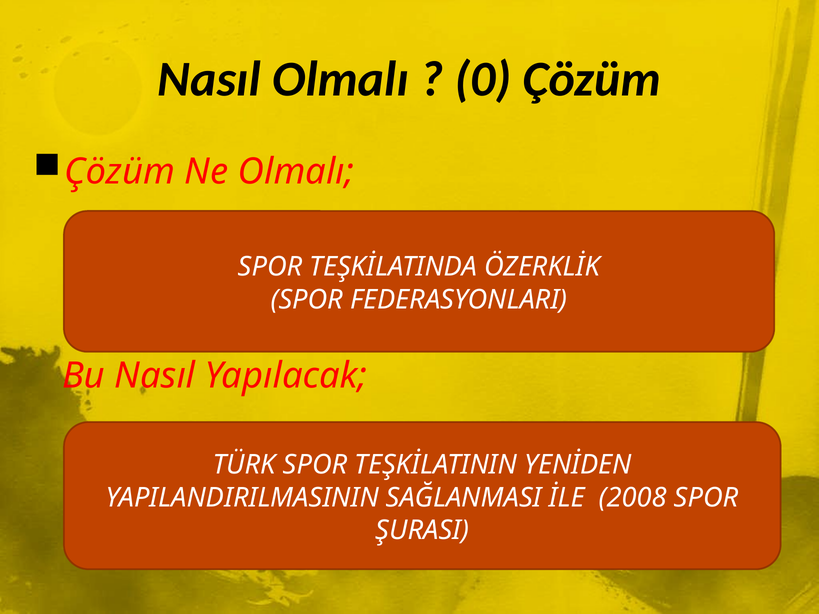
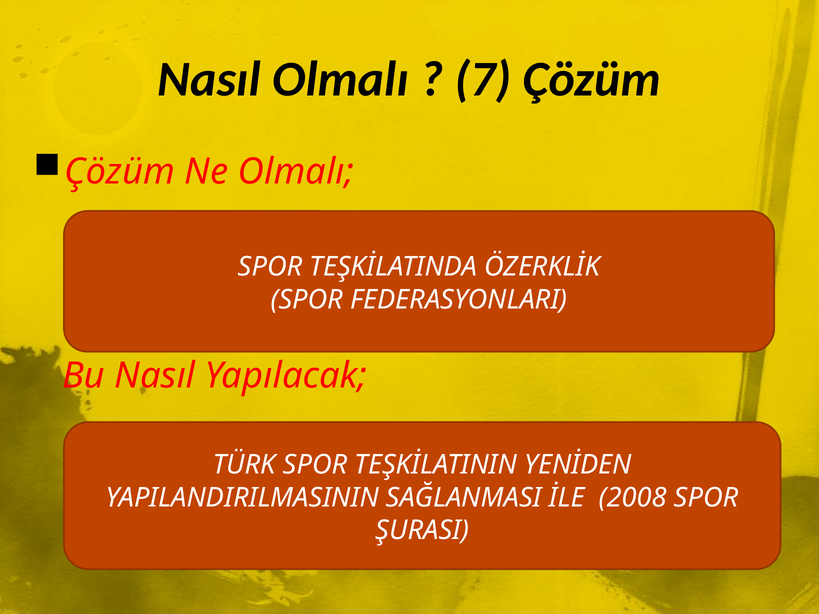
0: 0 -> 7
